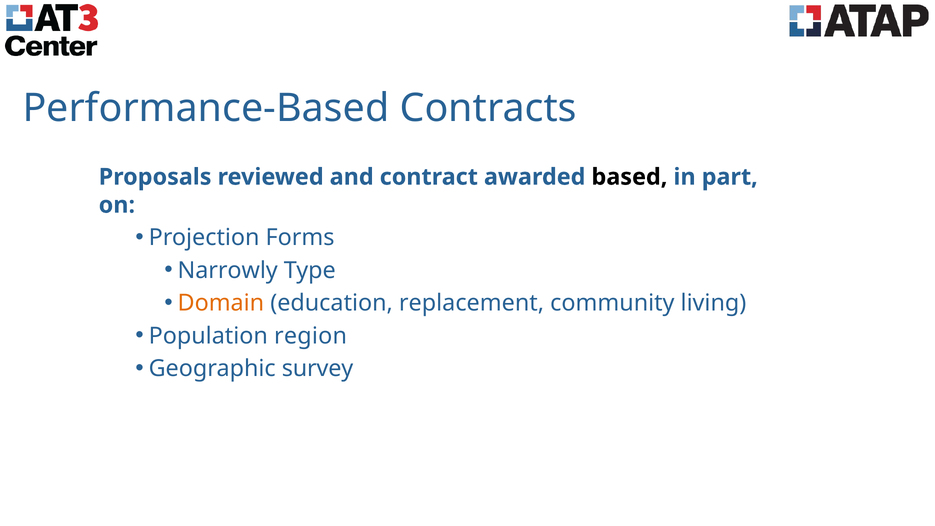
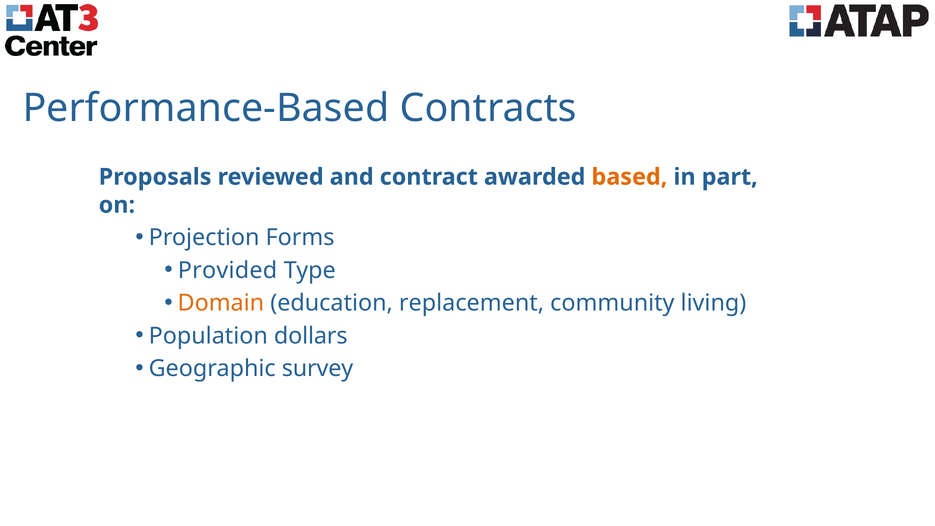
based colour: black -> orange
Narrowly: Narrowly -> Provided
region: region -> dollars
